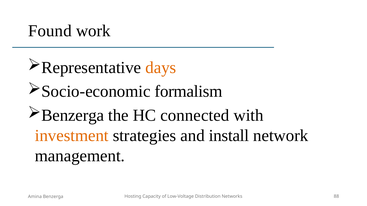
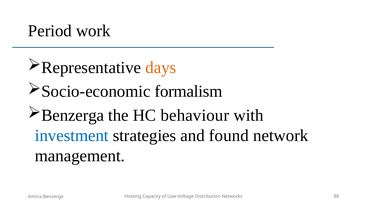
Found: Found -> Period
connected: connected -> behaviour
investment colour: orange -> blue
install: install -> found
